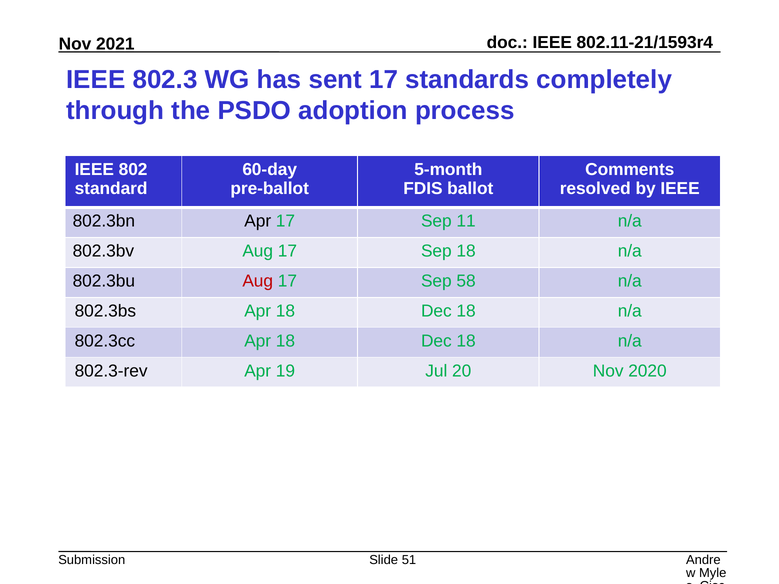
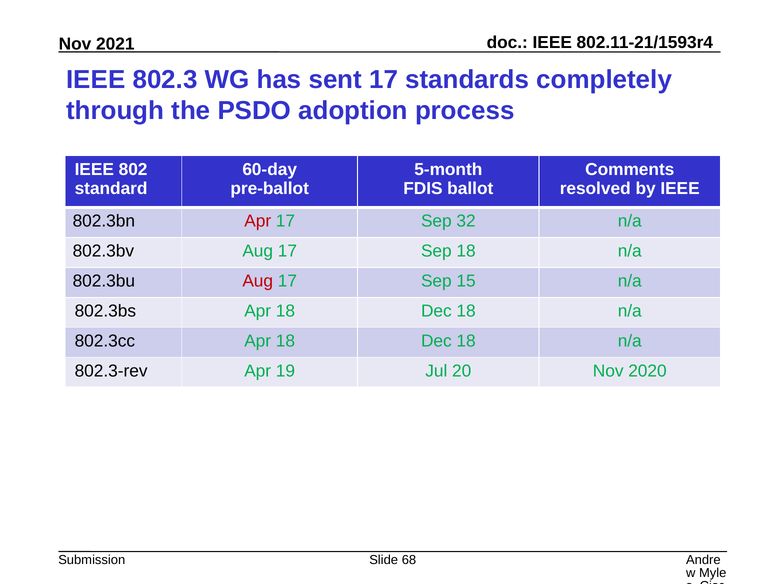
Apr at (258, 221) colour: black -> red
11: 11 -> 32
58: 58 -> 15
51: 51 -> 68
